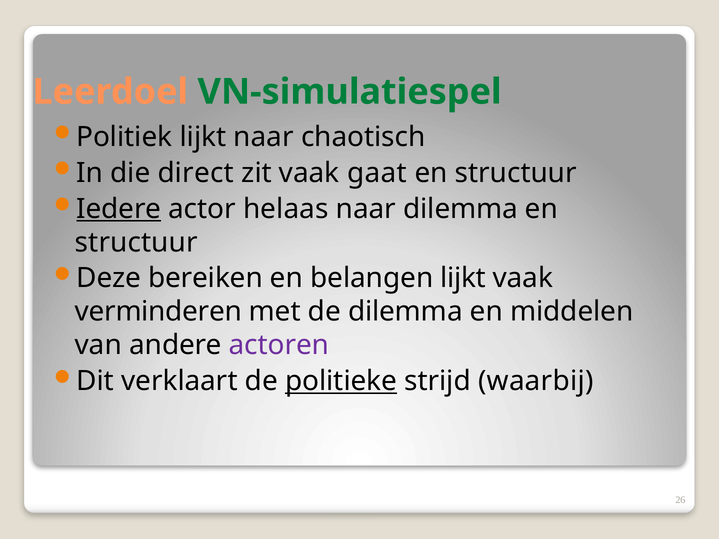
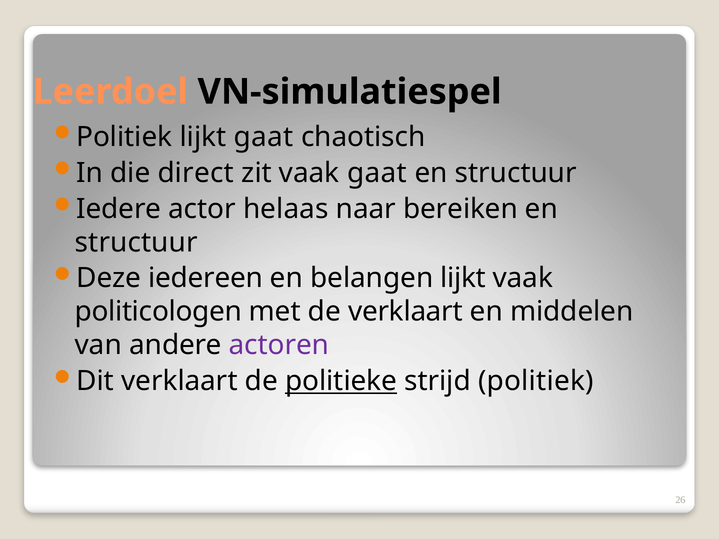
VN-simulatiespel colour: green -> black
lijkt naar: naar -> gaat
Iedere underline: present -> none
naar dilemma: dilemma -> bereiken
bereiken: bereiken -> iedereen
verminderen: verminderen -> politicologen
de dilemma: dilemma -> verklaart
strijd waarbij: waarbij -> politiek
